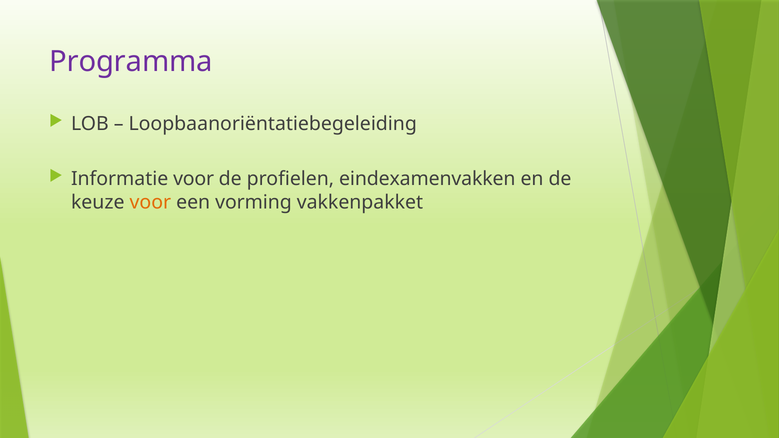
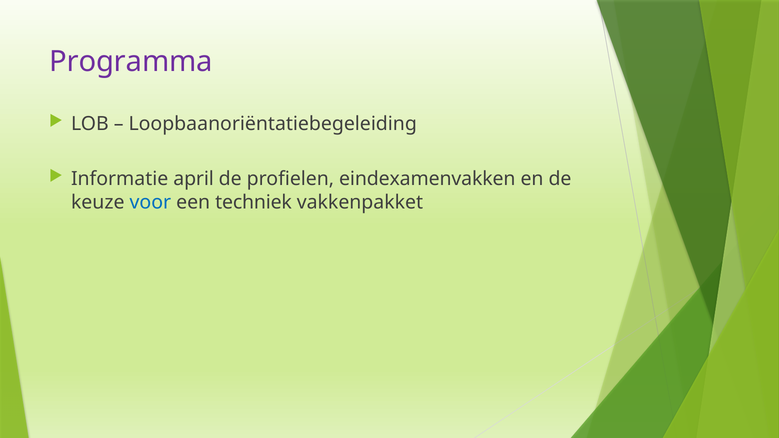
Informatie voor: voor -> april
voor at (150, 202) colour: orange -> blue
vorming: vorming -> techniek
